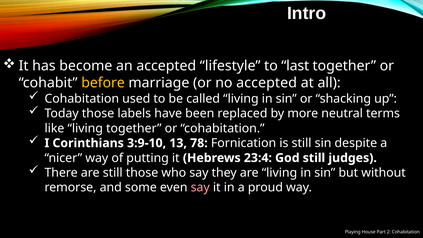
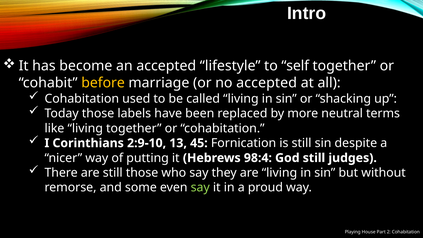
last: last -> self
3:9-10: 3:9-10 -> 2:9-10
78: 78 -> 45
23:4: 23:4 -> 98:4
say at (200, 188) colour: pink -> light green
